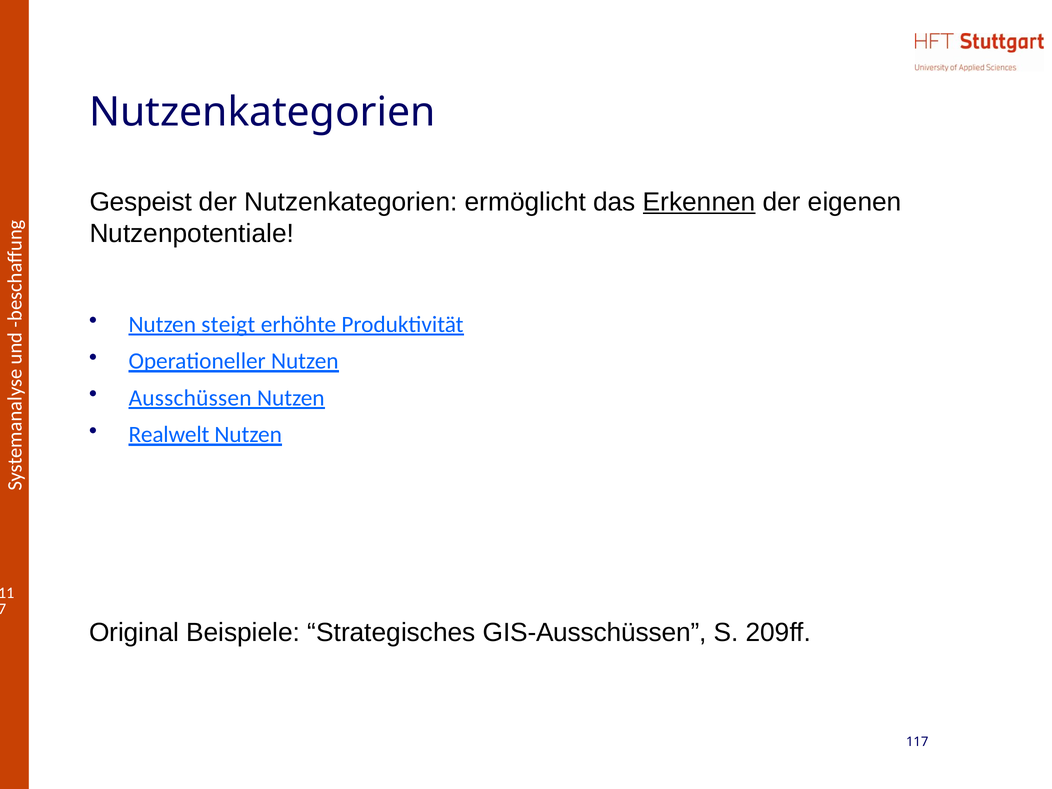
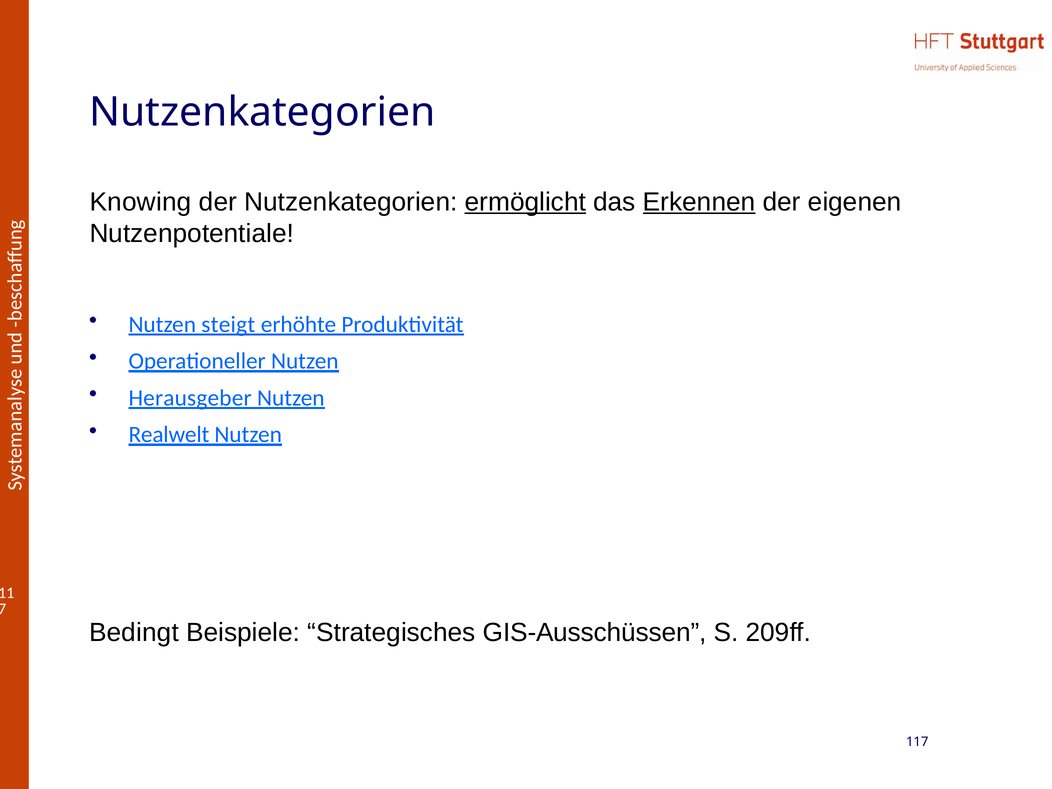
Gespeist: Gespeist -> Knowing
ermöglicht underline: none -> present
Ausschüssen: Ausschüssen -> Herausgeber
Original: Original -> Bedingt
